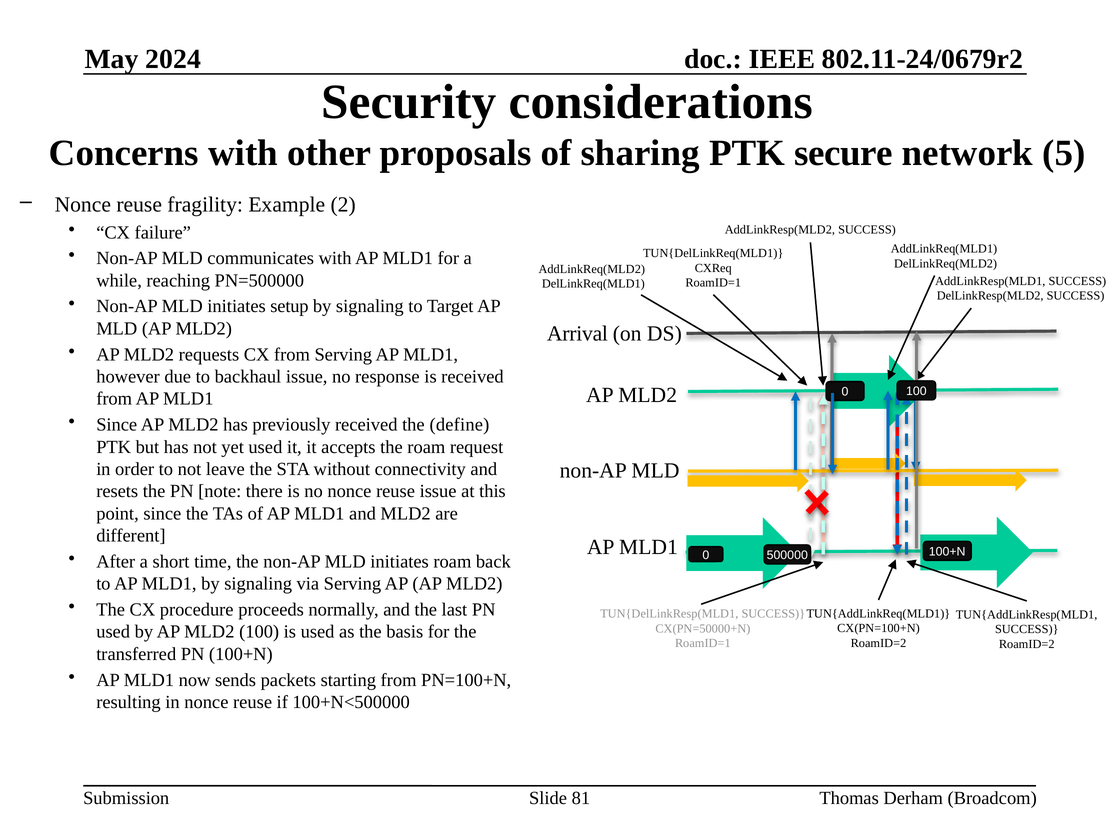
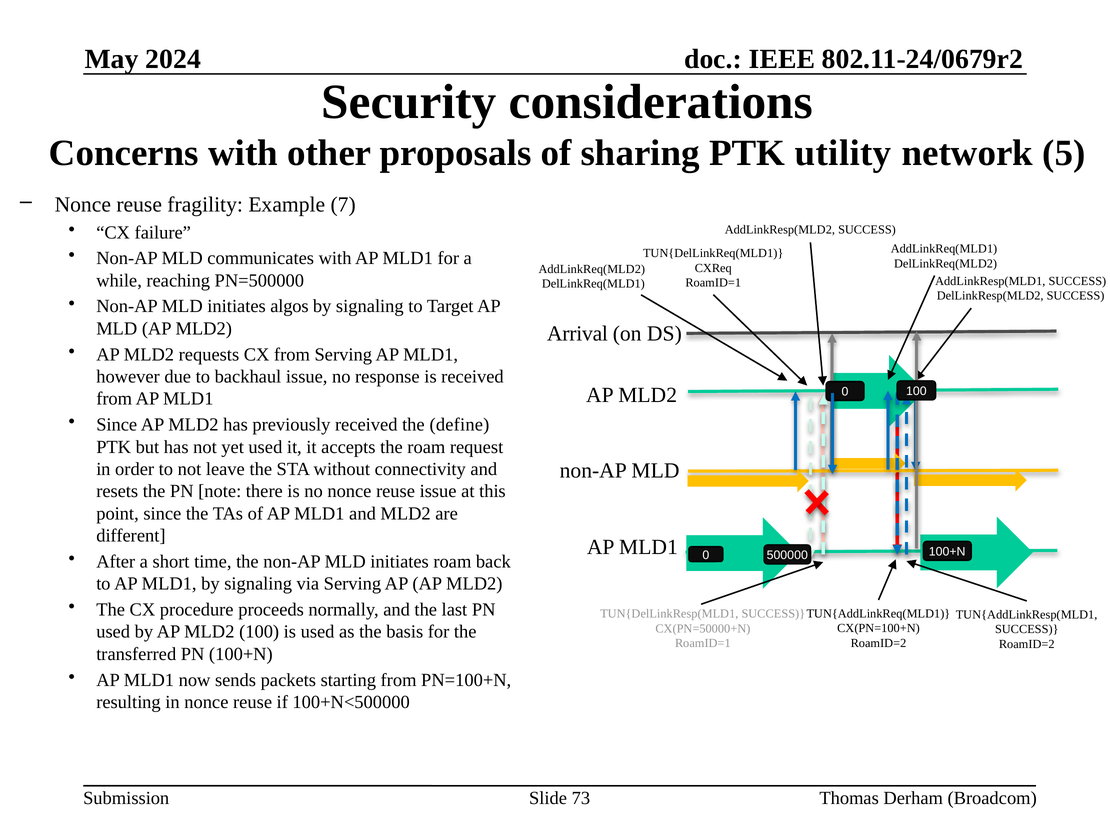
secure: secure -> utility
2: 2 -> 7
setup: setup -> algos
81: 81 -> 73
